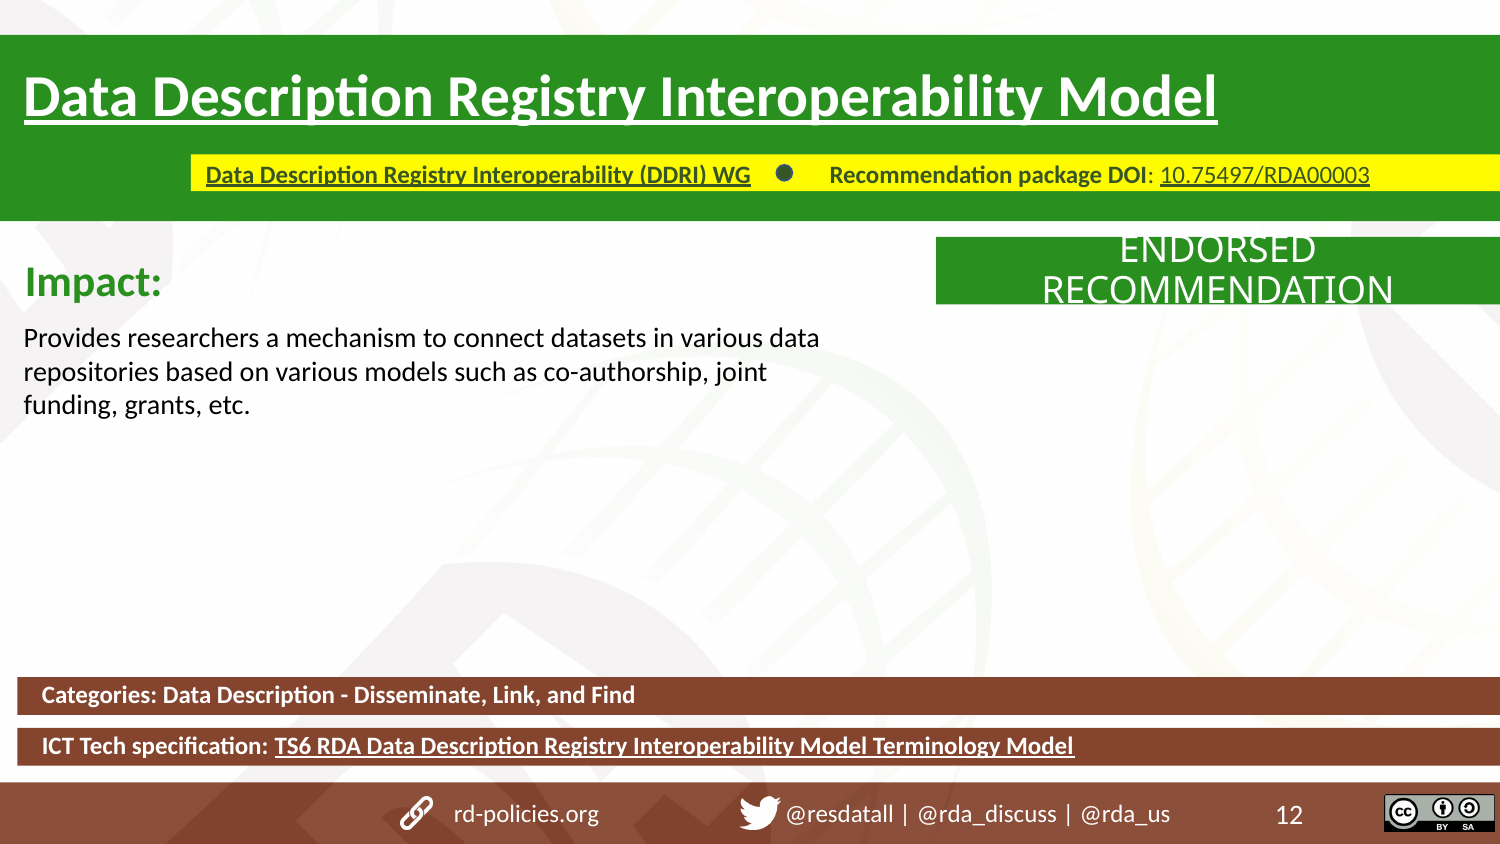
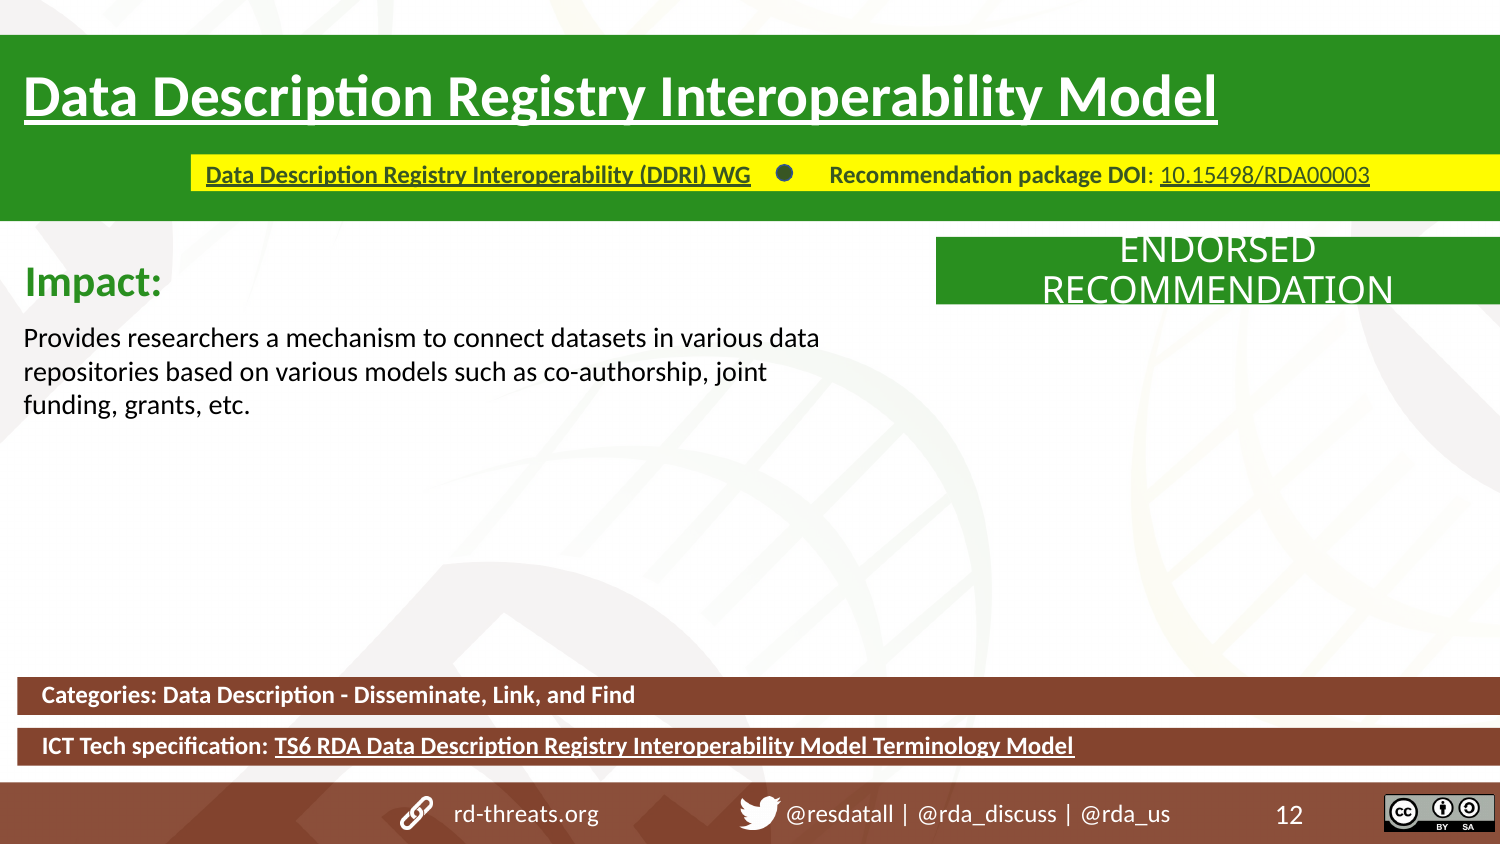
10.75497/RDA00003: 10.75497/RDA00003 -> 10.15498/RDA00003
rd-policies.org: rd-policies.org -> rd-threats.org
